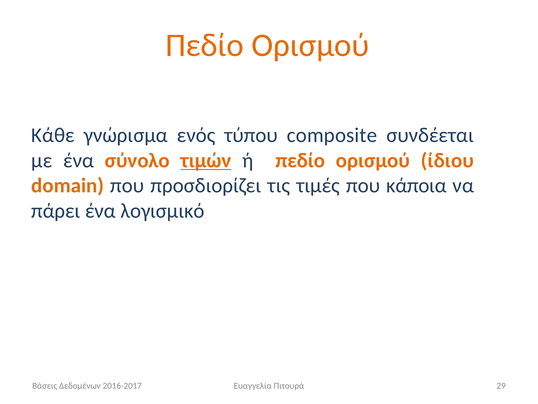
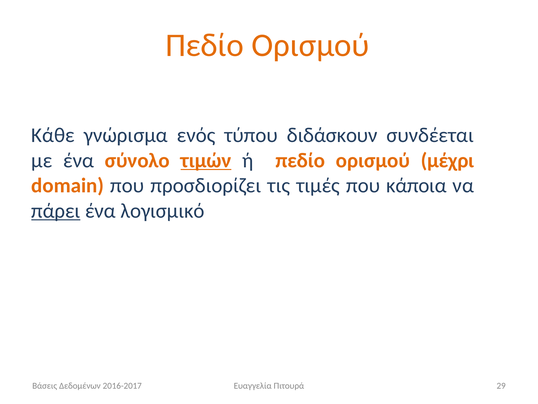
composite: composite -> διδάσκουν
ίδιου: ίδιου -> μέχρι
πάρει underline: none -> present
